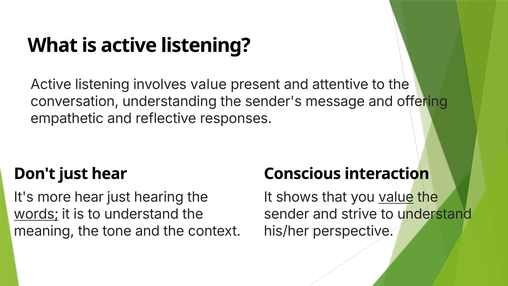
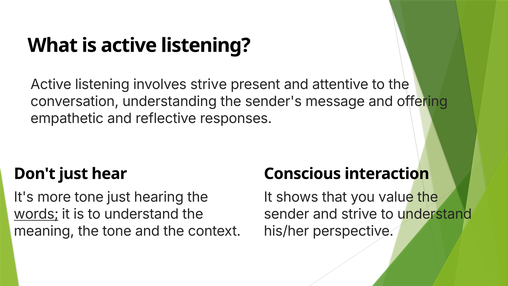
involves value: value -> strive
more hear: hear -> tone
value at (396, 197) underline: present -> none
